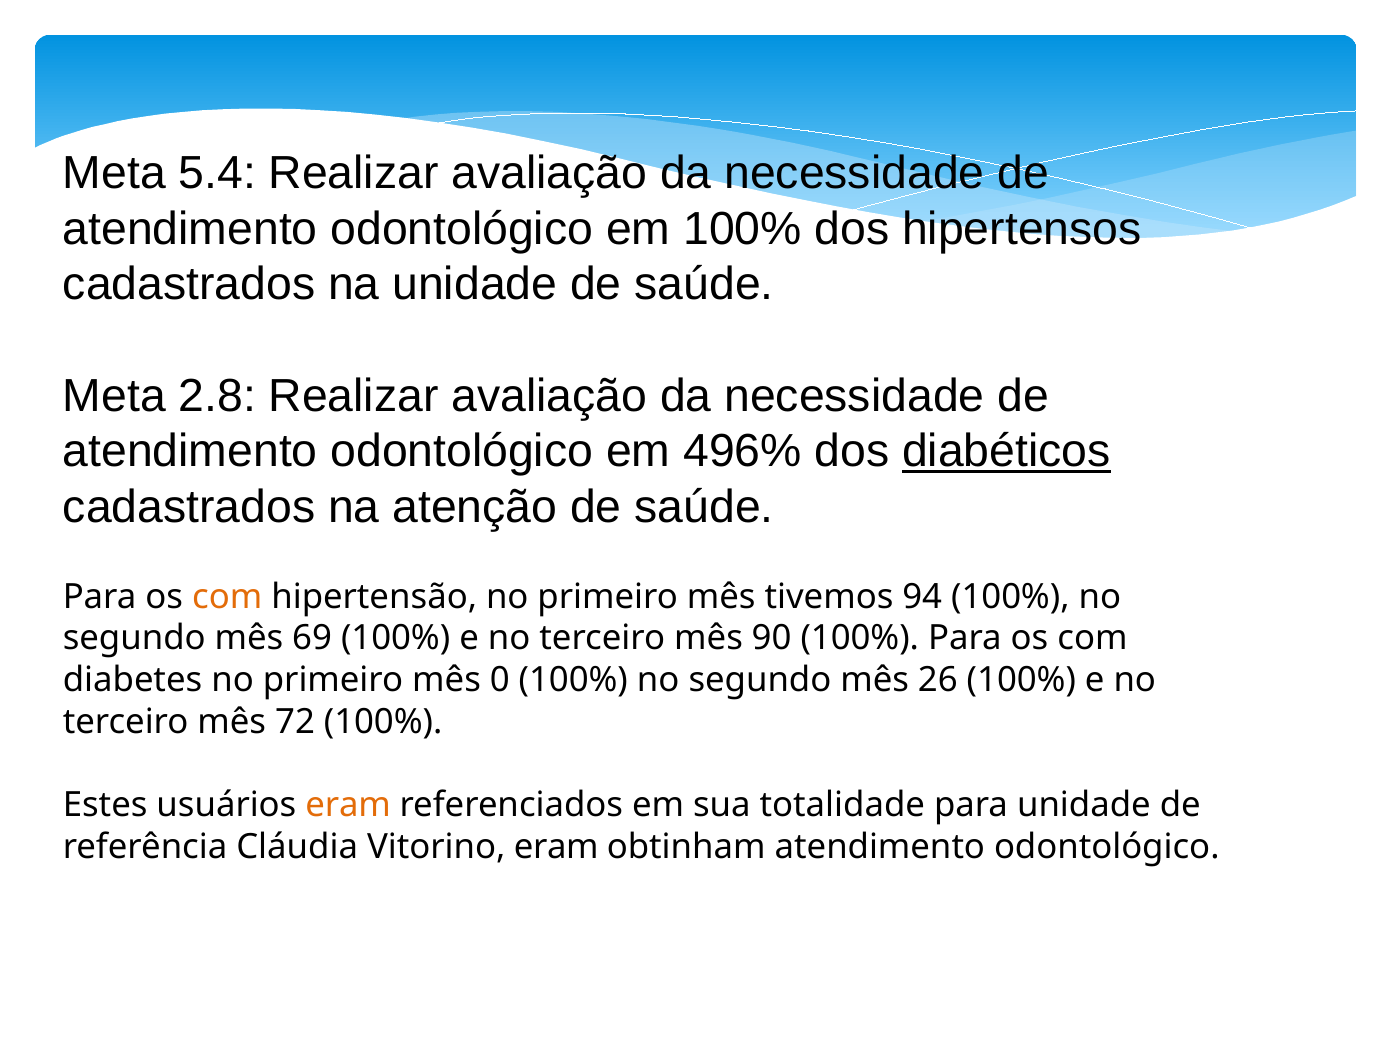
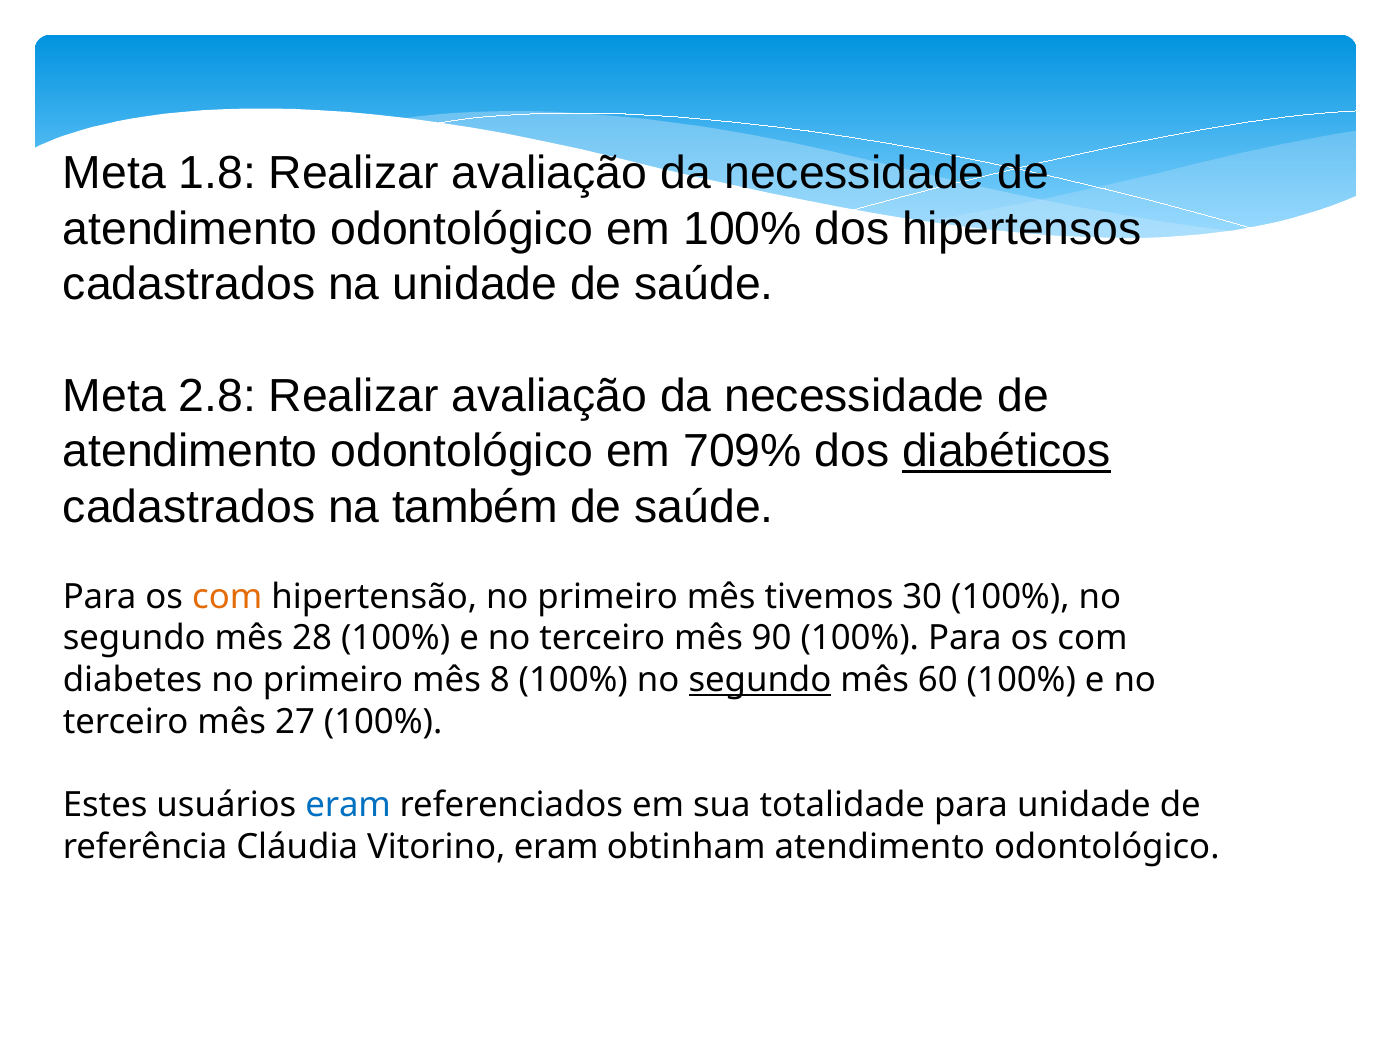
5.4: 5.4 -> 1.8
496%: 496% -> 709%
atenção: atenção -> também
94: 94 -> 30
69: 69 -> 28
0: 0 -> 8
segundo at (760, 680) underline: none -> present
26: 26 -> 60
72: 72 -> 27
eram at (348, 805) colour: orange -> blue
